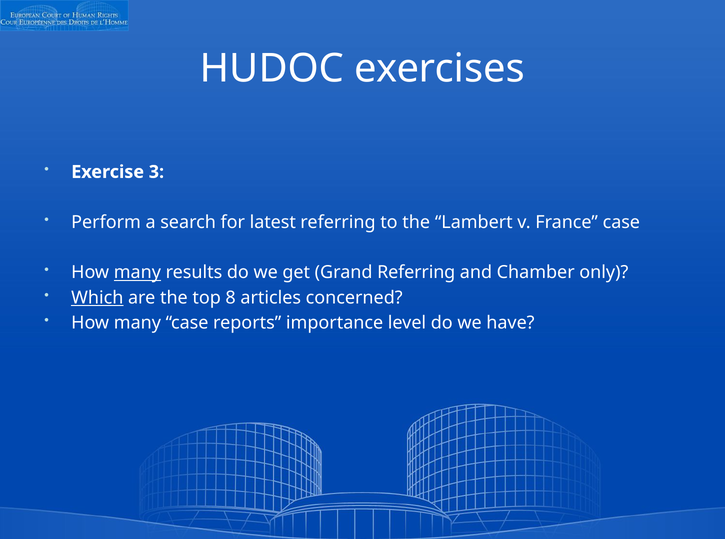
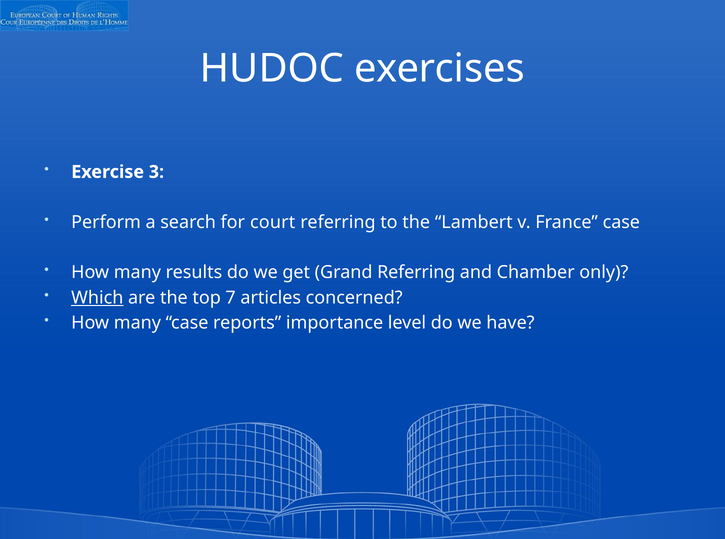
latest: latest -> court
many at (137, 273) underline: present -> none
8: 8 -> 7
